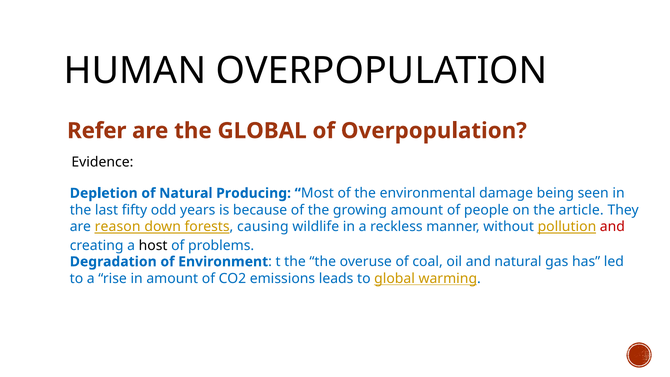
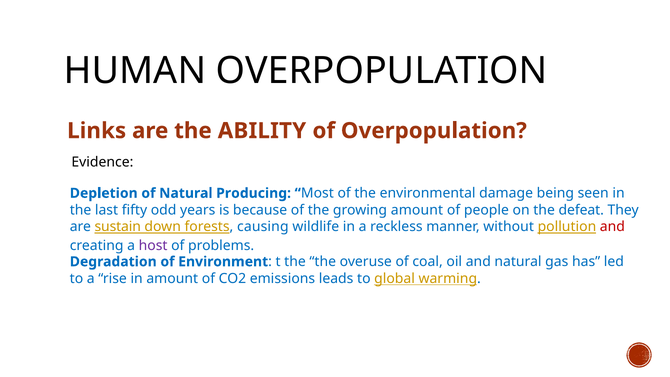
Refer: Refer -> Links
the GLOBAL: GLOBAL -> ABILITY
article: article -> defeat
reason: reason -> sustain
host colour: black -> purple
